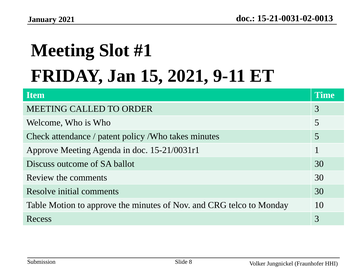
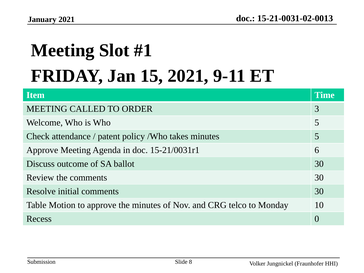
1: 1 -> 6
Recess 3: 3 -> 0
